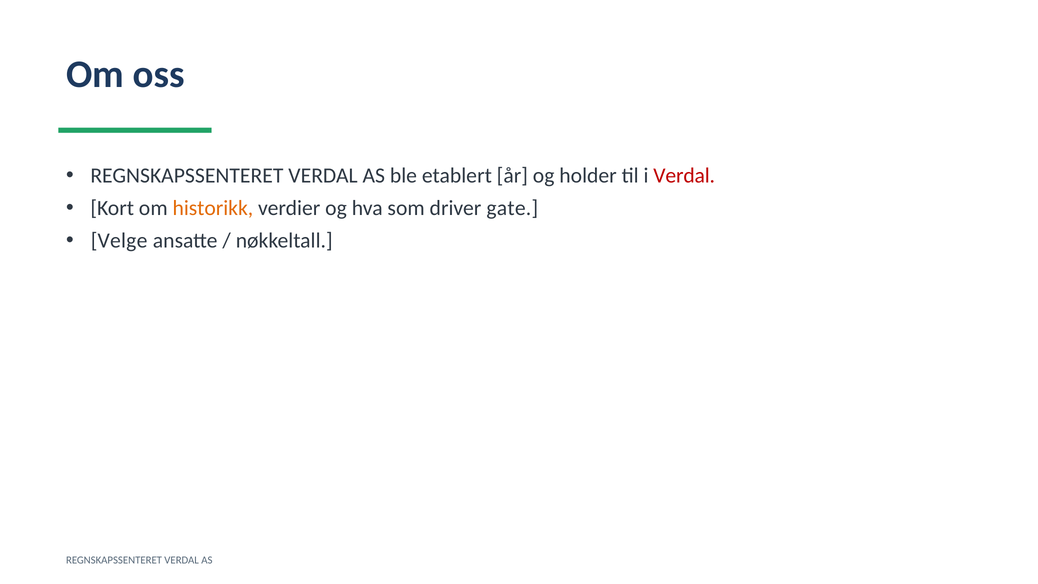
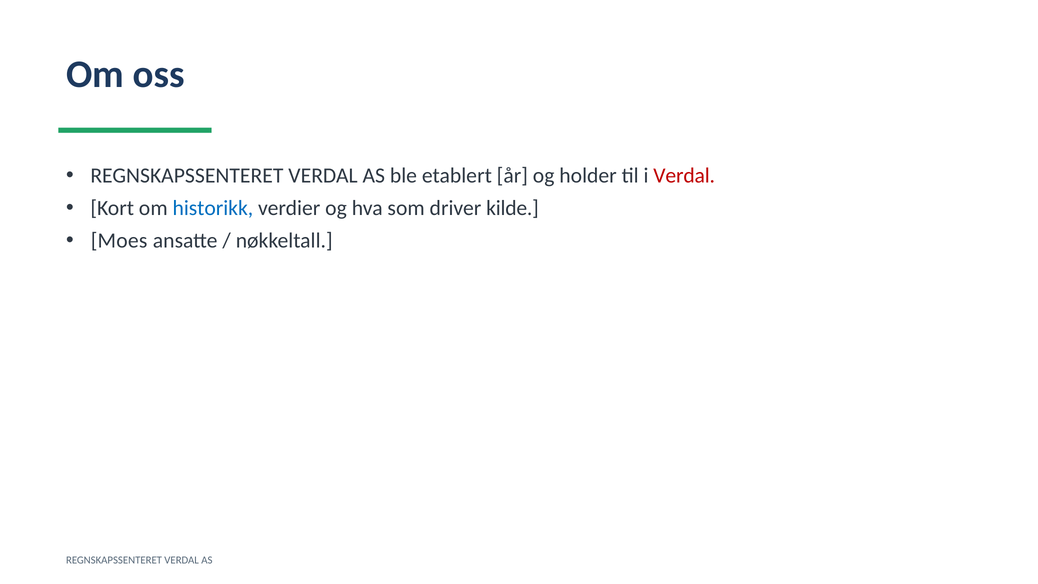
historikk colour: orange -> blue
gate: gate -> kilde
Velge: Velge -> Moes
